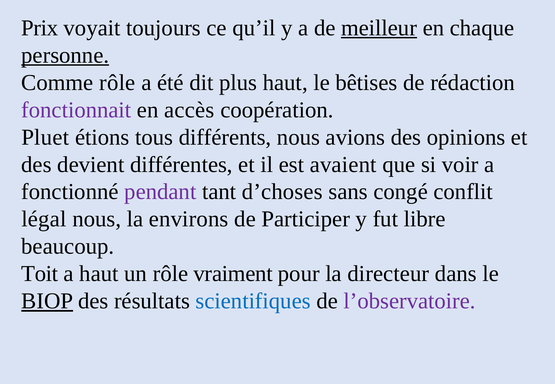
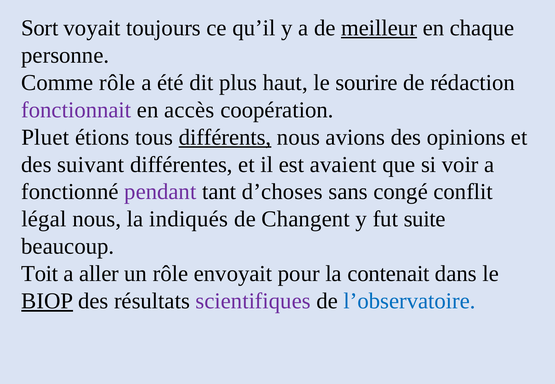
Prix: Prix -> Sort
personne underline: present -> none
bêtises: bêtises -> sourire
différents underline: none -> present
devient: devient -> suivant
environs: environs -> indiqués
Participer: Participer -> Changent
libre: libre -> suite
a haut: haut -> aller
vraiment: vraiment -> envoyait
directeur: directeur -> contenait
scientifiques colour: blue -> purple
l’observatoire colour: purple -> blue
